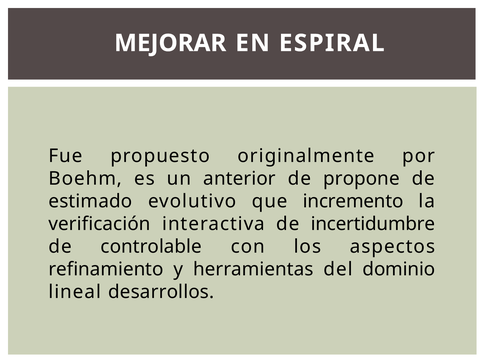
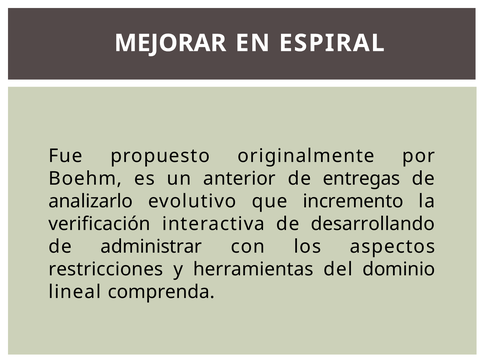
propone: propone -> entregas
estimado: estimado -> analizarlo
incertidumbre: incertidumbre -> desarrollando
controlable: controlable -> administrar
refinamiento: refinamiento -> restricciones
desarrollos: desarrollos -> comprenda
